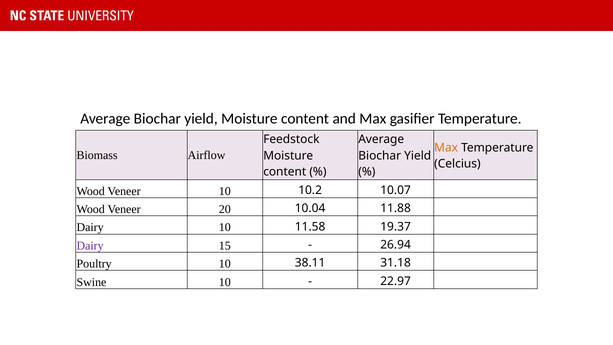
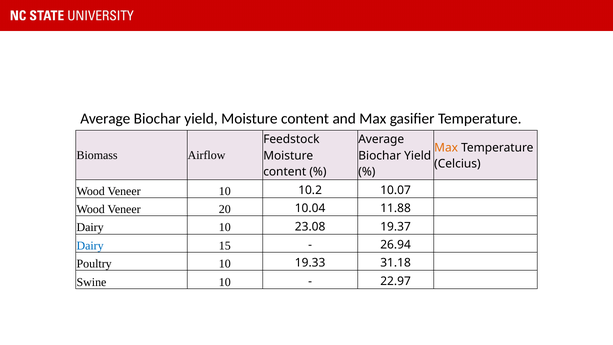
11.58: 11.58 -> 23.08
Dairy at (90, 246) colour: purple -> blue
38.11: 38.11 -> 19.33
